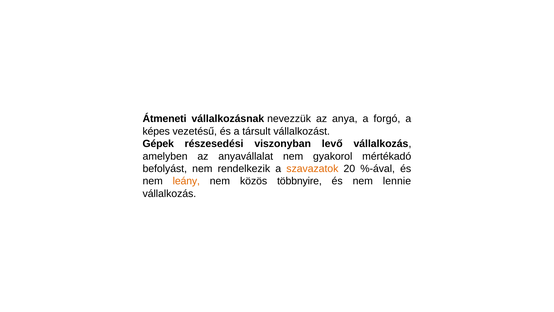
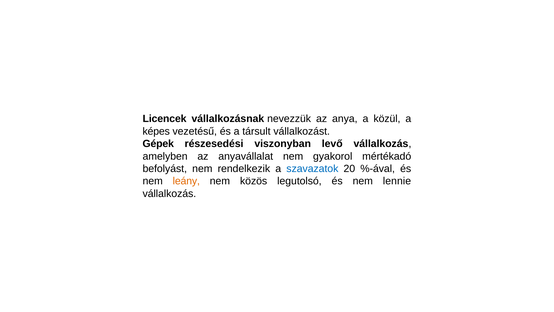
Átmeneti: Átmeneti -> Licencek
forgó: forgó -> közül
szavazatok colour: orange -> blue
többnyire: többnyire -> legutolsó
